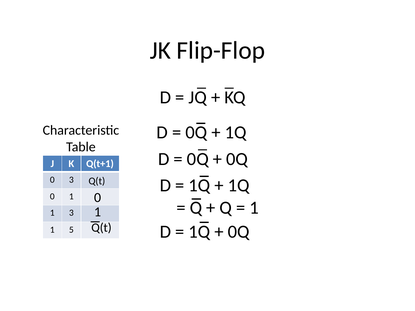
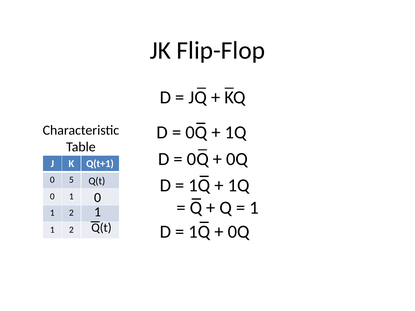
0 3: 3 -> 5
3 at (71, 213): 3 -> 2
5 at (71, 230): 5 -> 2
